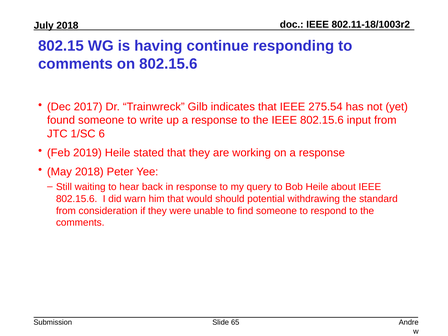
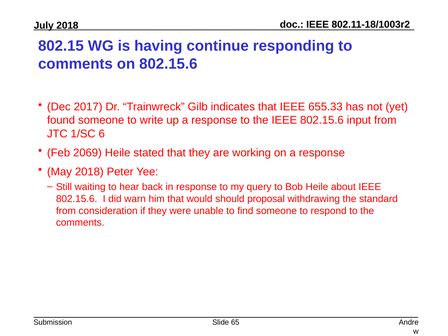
275.54: 275.54 -> 655.33
2019: 2019 -> 2069
potential: potential -> proposal
